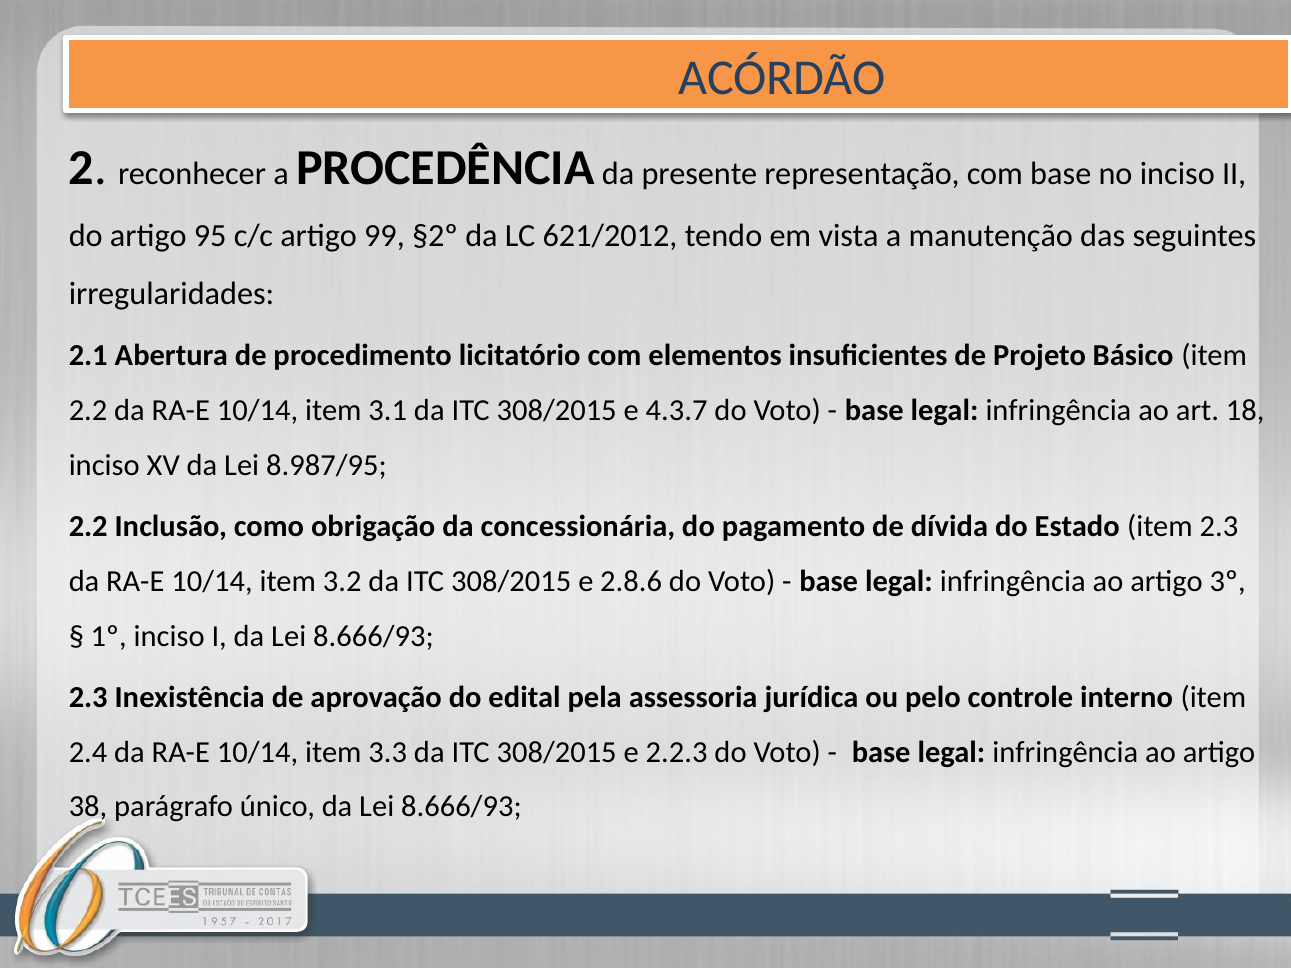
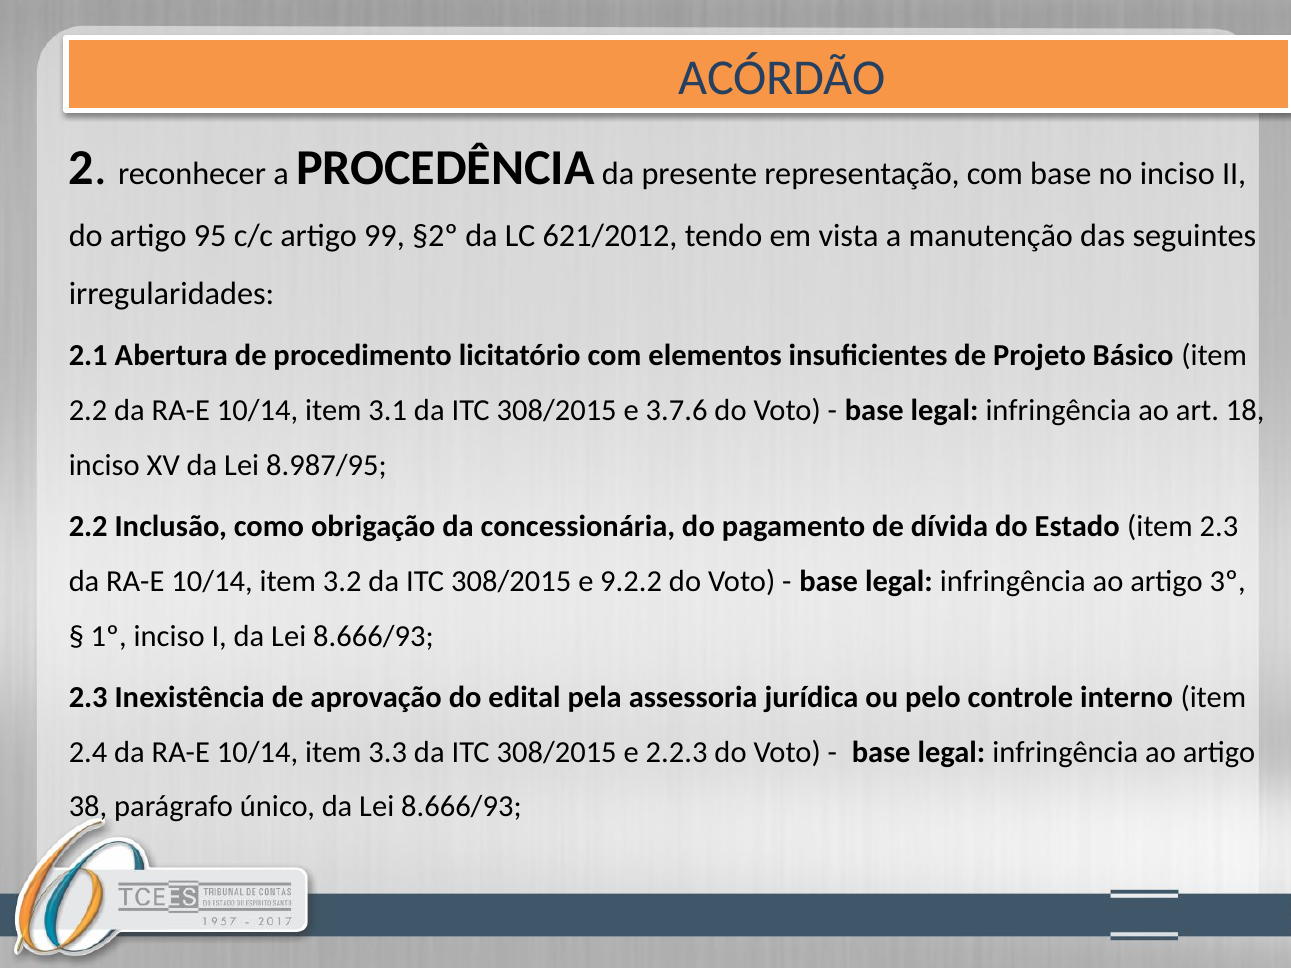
4.3.7: 4.3.7 -> 3.7.6
2.8.6: 2.8.6 -> 9.2.2
